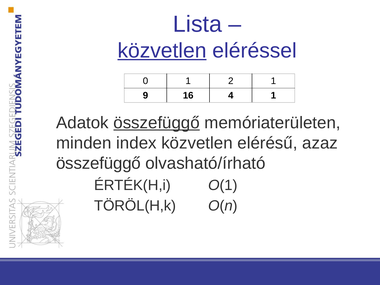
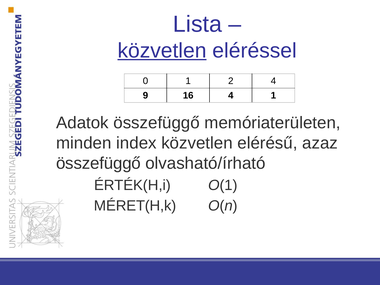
2 1: 1 -> 4
összefüggő at (157, 123) underline: present -> none
TÖRÖL(H,k: TÖRÖL(H,k -> MÉRET(H,k
